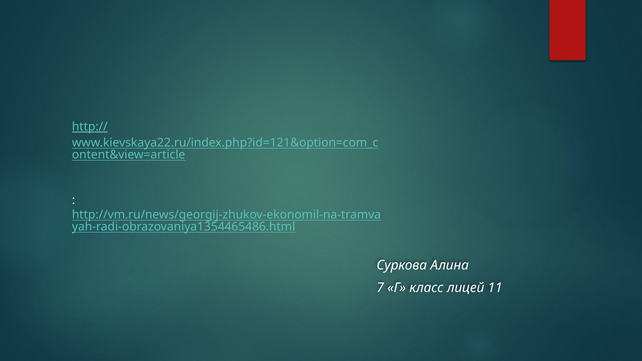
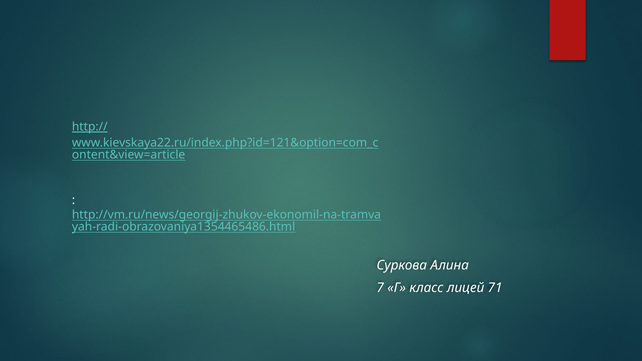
11: 11 -> 71
